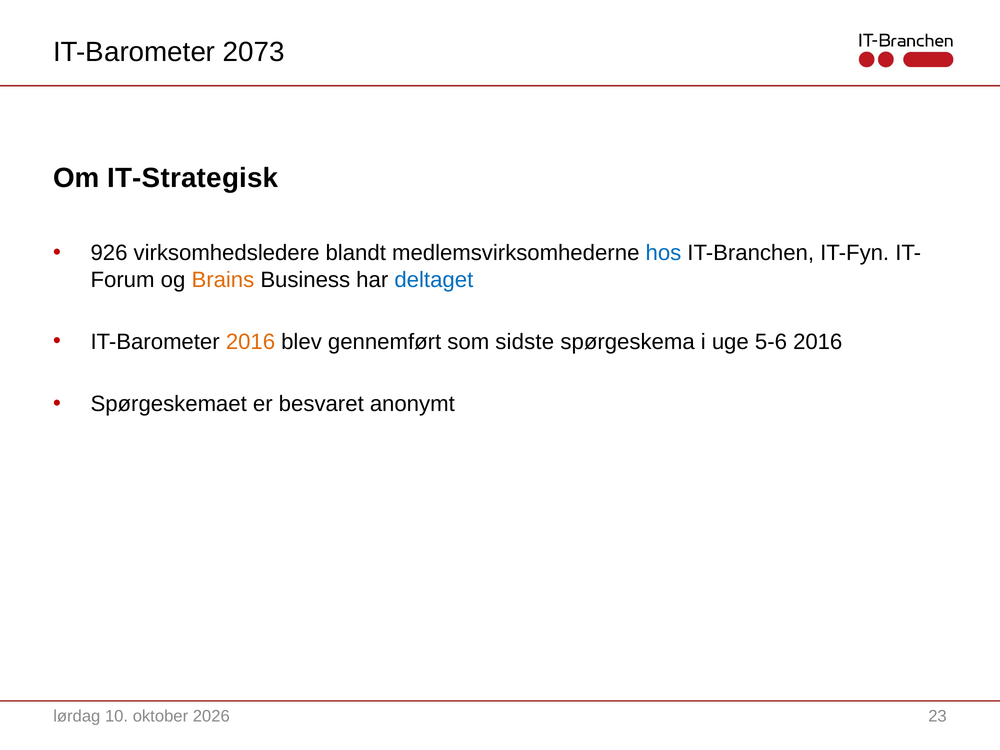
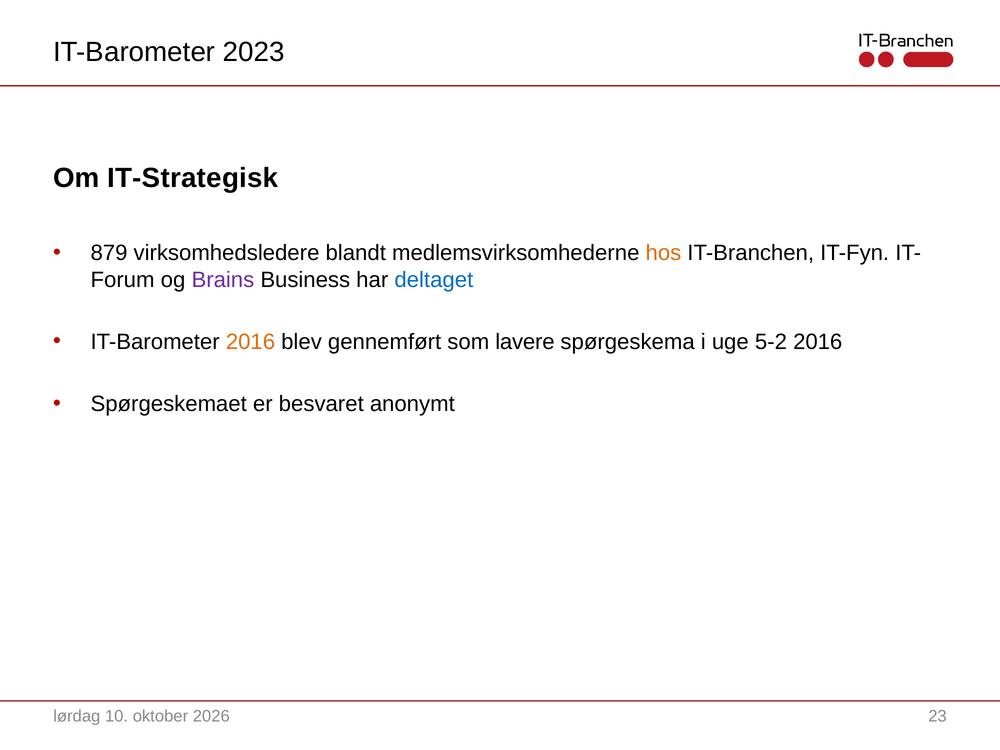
2073: 2073 -> 2023
926: 926 -> 879
hos colour: blue -> orange
Brains colour: orange -> purple
sidste: sidste -> lavere
5-6: 5-6 -> 5-2
